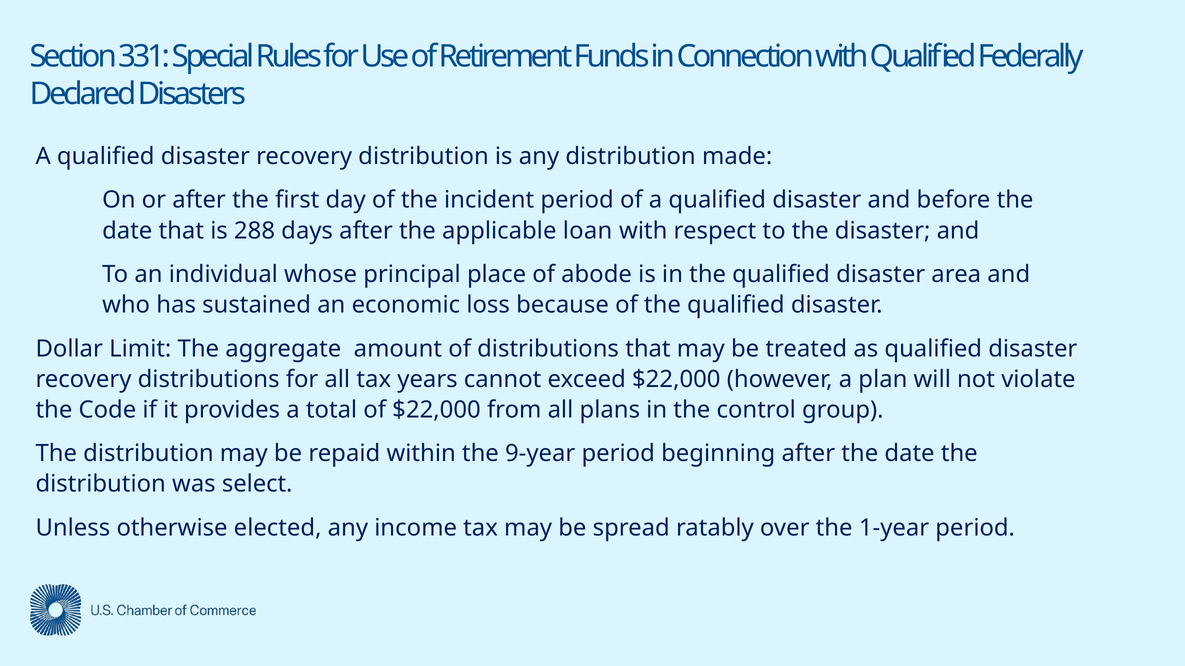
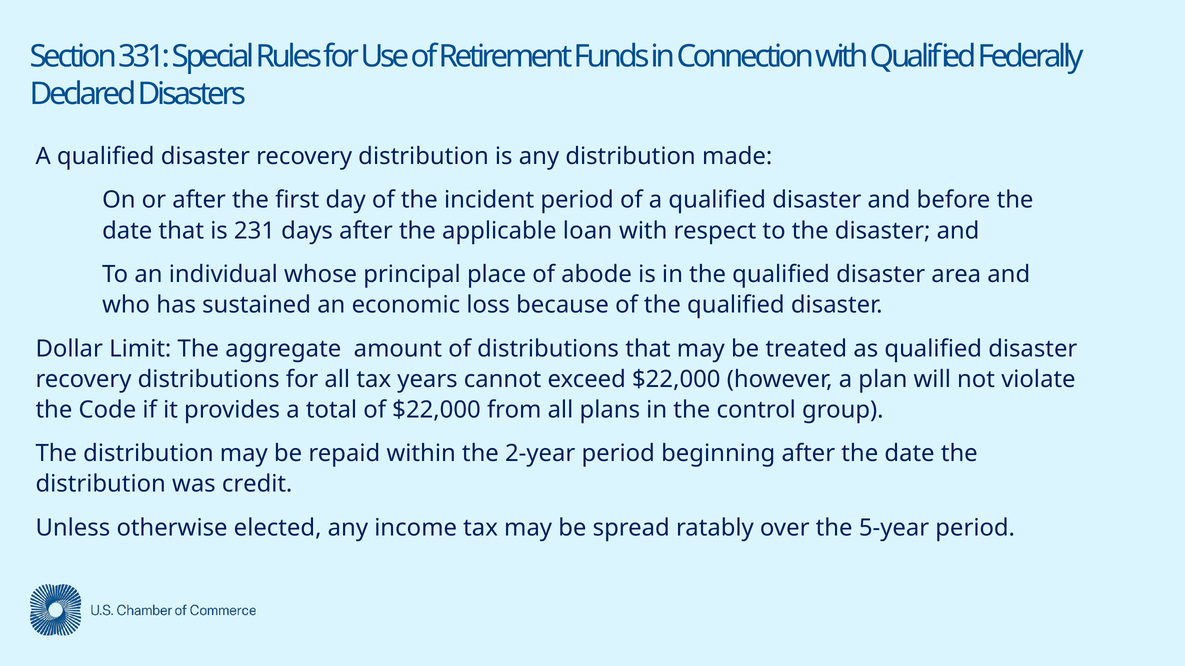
288: 288 -> 231
9-year: 9-year -> 2-year
select: select -> credit
1-year: 1-year -> 5-year
